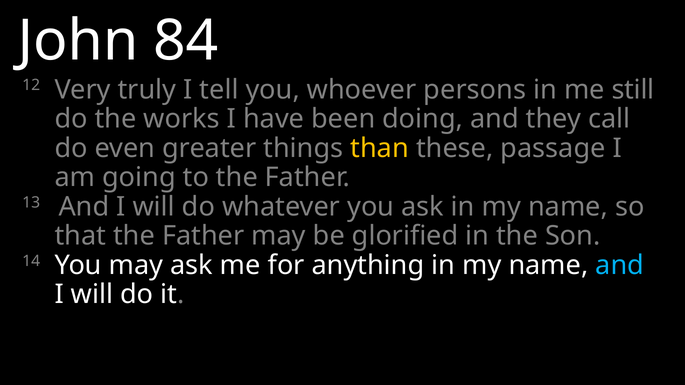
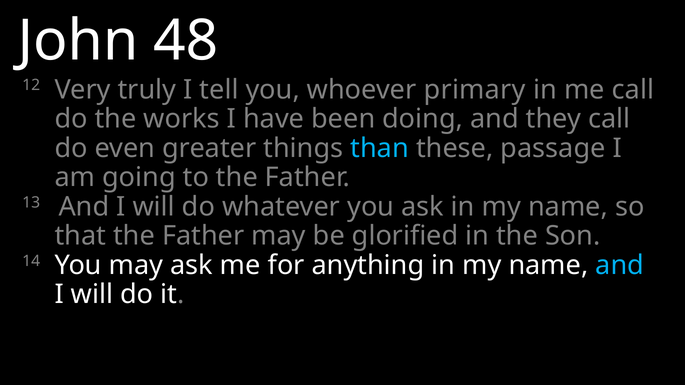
84: 84 -> 48
persons: persons -> primary
me still: still -> call
than colour: yellow -> light blue
